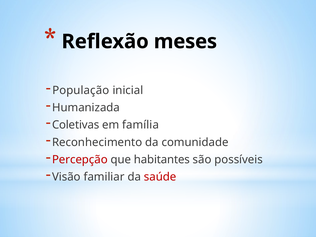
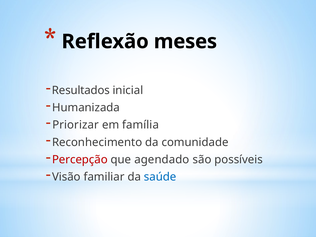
População: População -> Resultados
Coletivas: Coletivas -> Priorizar
habitantes: habitantes -> agendado
saúde colour: red -> blue
